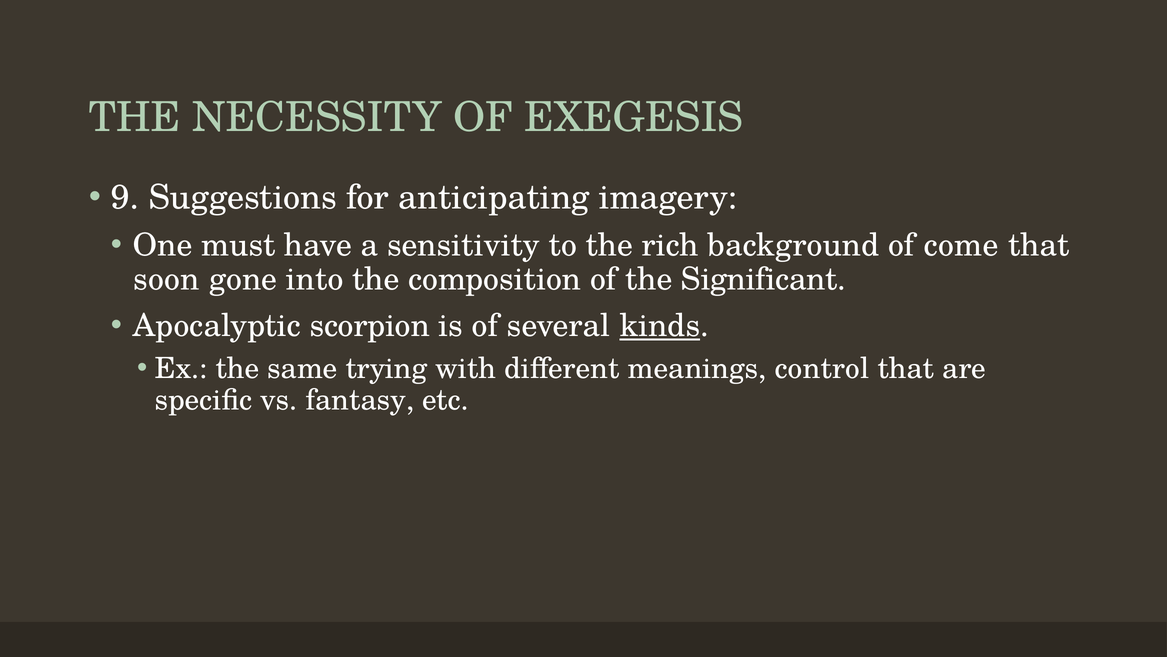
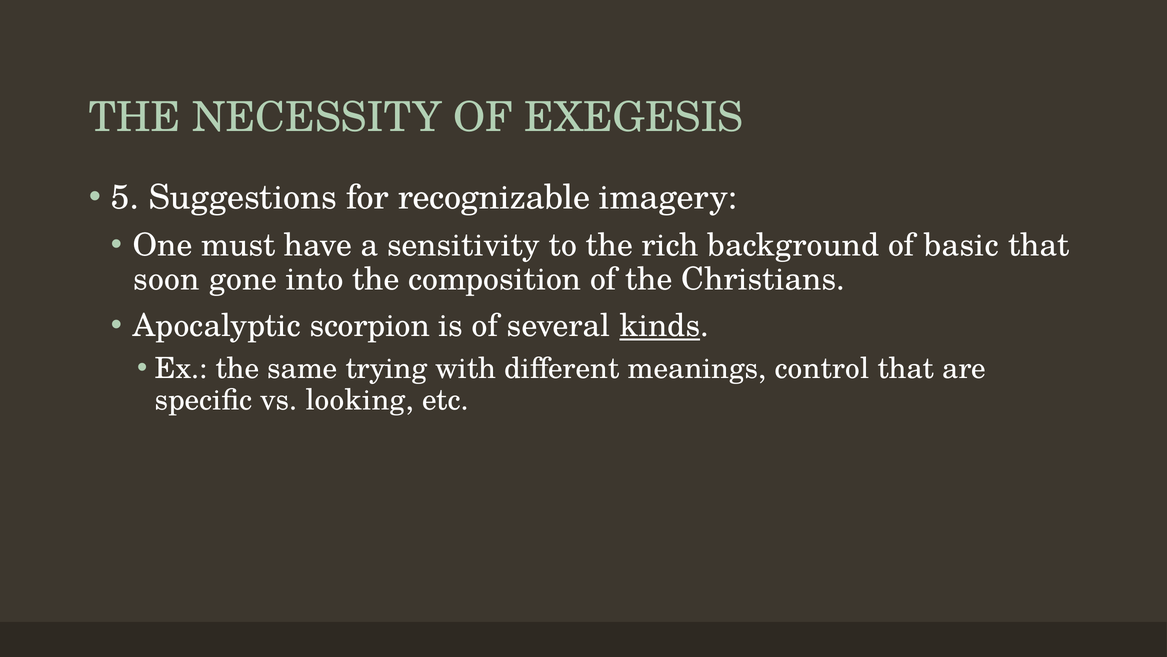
9: 9 -> 5
anticipating: anticipating -> recognizable
come: come -> basic
Significant: Significant -> Christians
fantasy: fantasy -> looking
